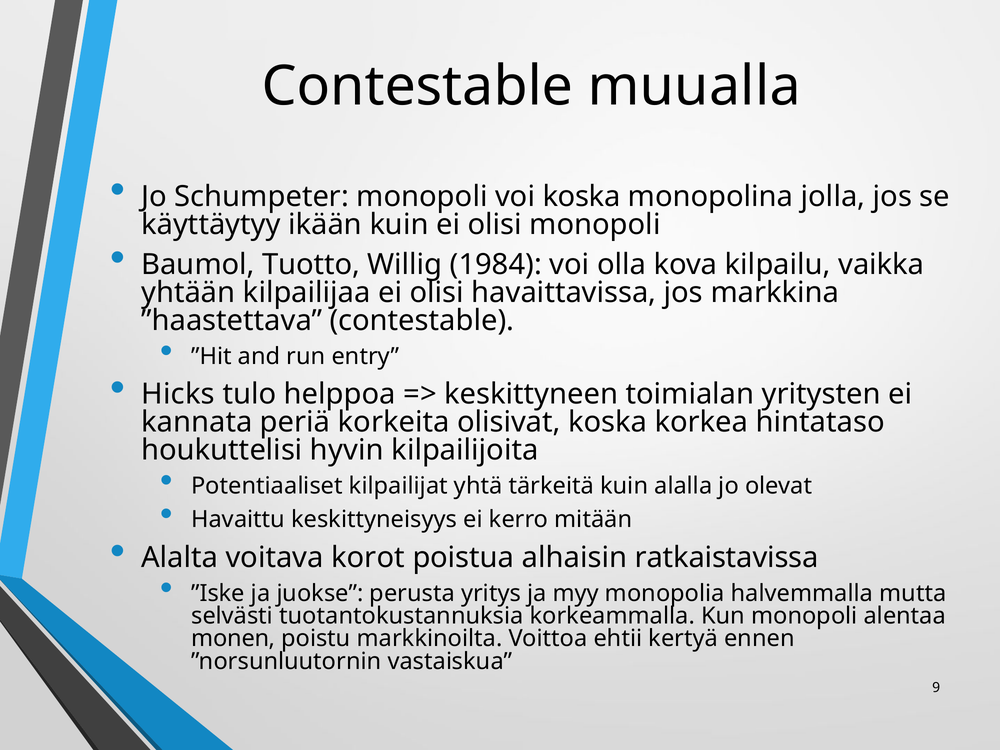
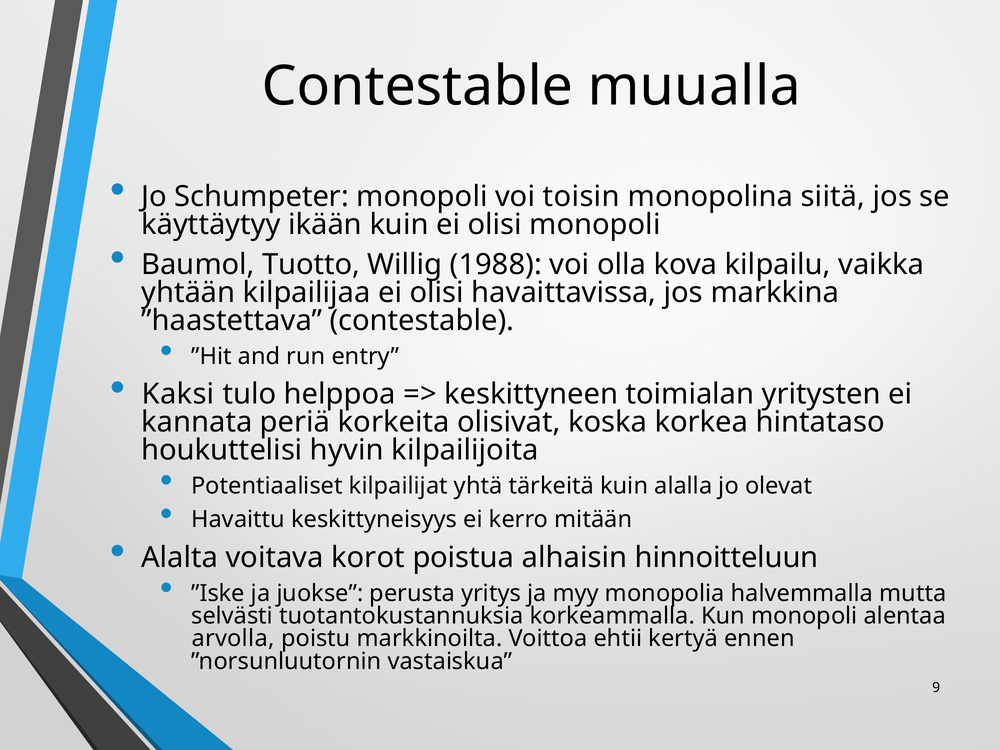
voi koska: koska -> toisin
jolla: jolla -> siitä
1984: 1984 -> 1988
Hicks: Hicks -> Kaksi
ratkaistavissa: ratkaistavissa -> hinnoitteluun
monen: monen -> arvolla
